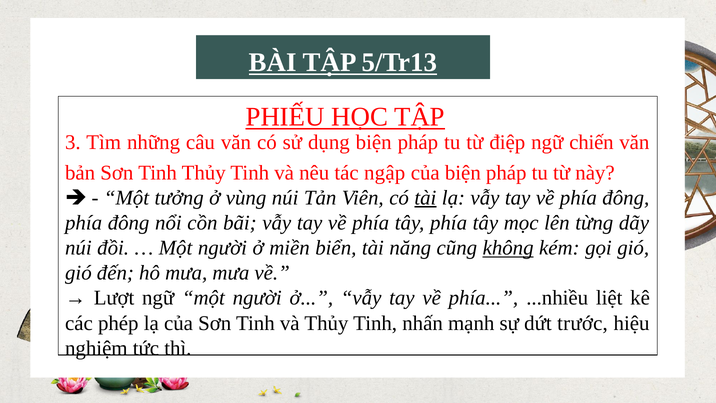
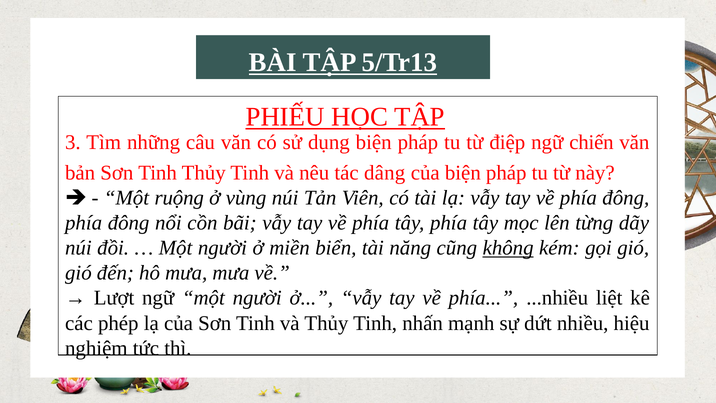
ngập: ngập -> dâng
tưởng: tưởng -> ruộng
tài at (425, 198) underline: present -> none
trước: trước -> nhiều
